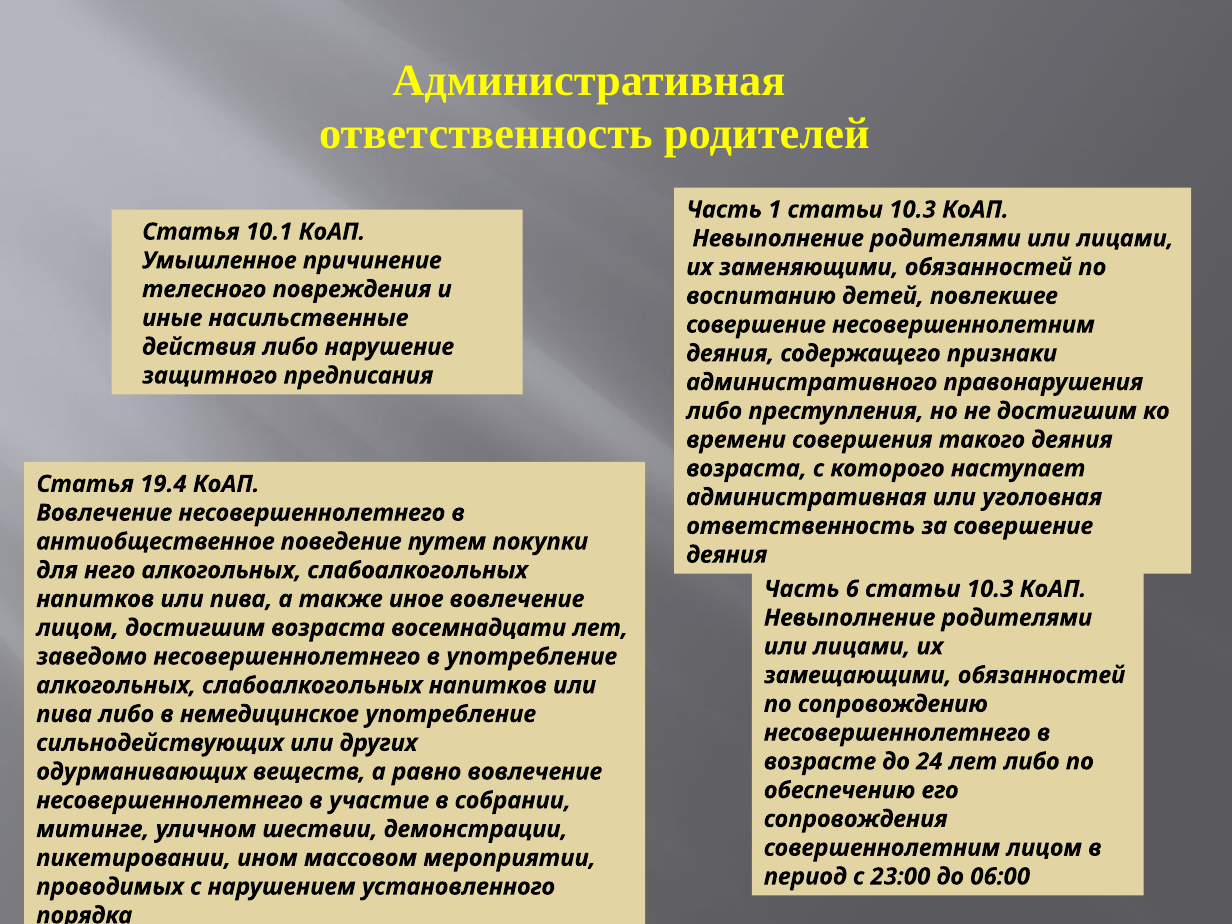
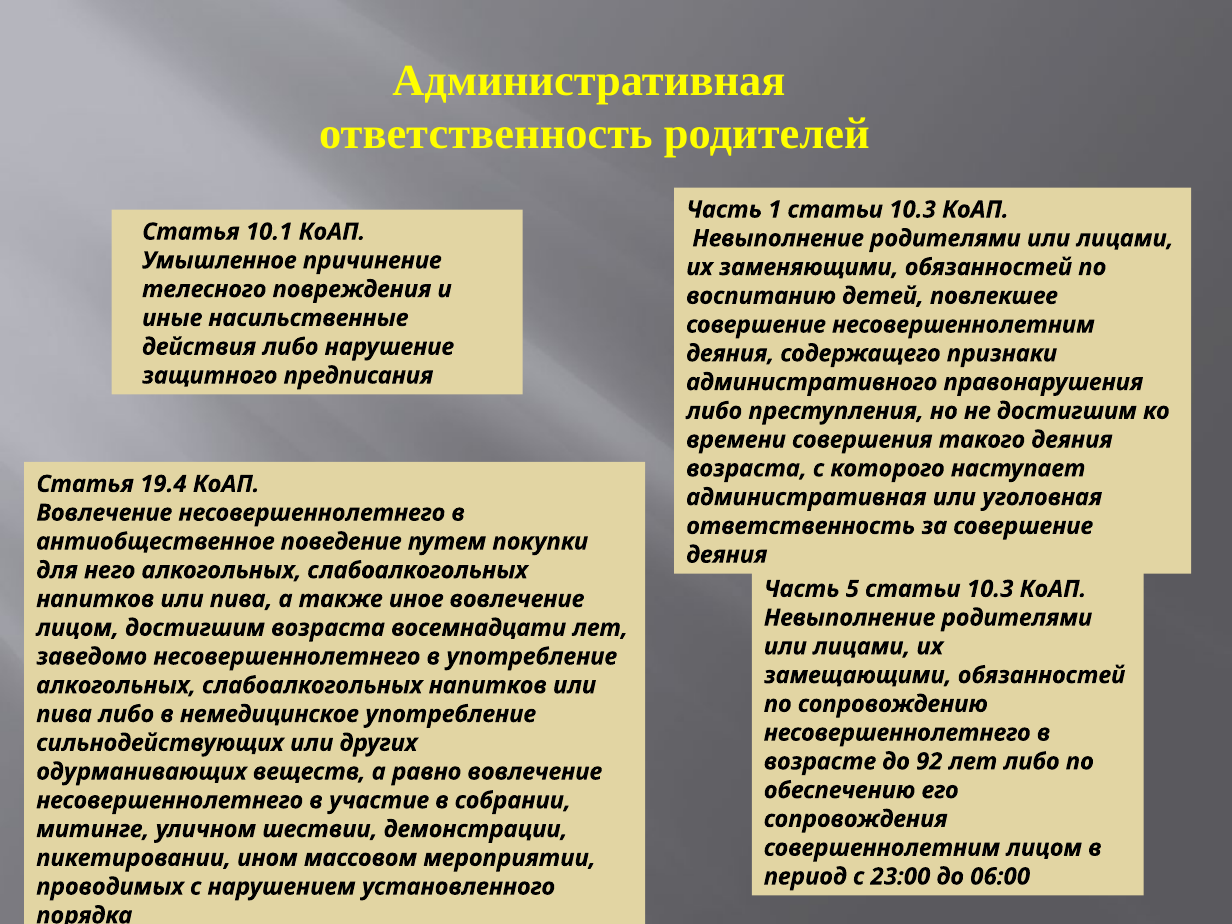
6: 6 -> 5
24: 24 -> 92
